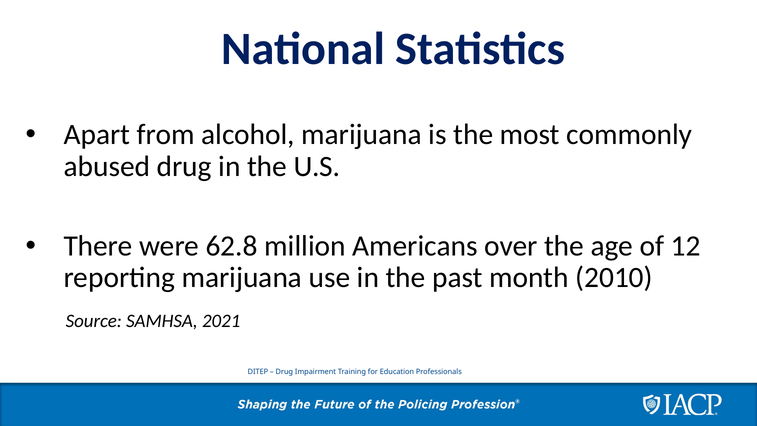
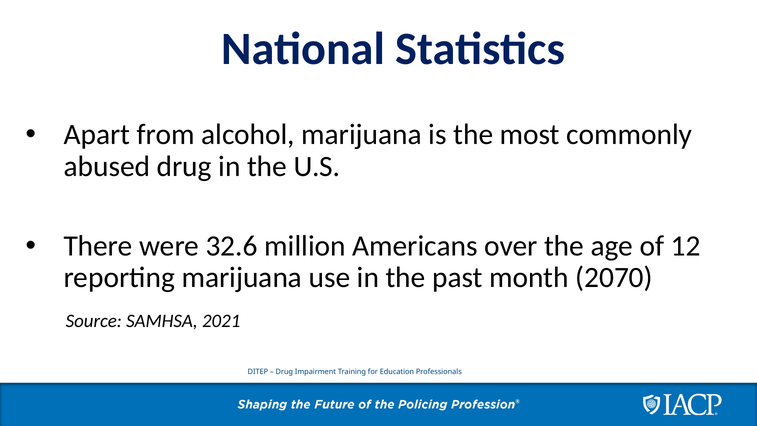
62.8: 62.8 -> 32.6
2010: 2010 -> 2070
